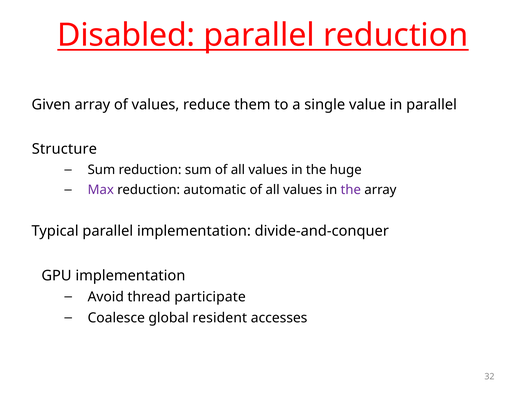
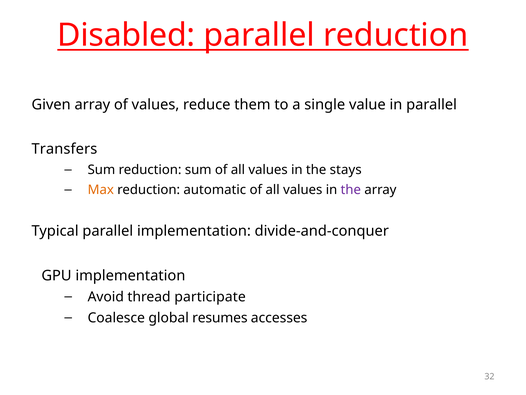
Structure: Structure -> Transfers
huge: huge -> stays
Max colour: purple -> orange
resident: resident -> resumes
